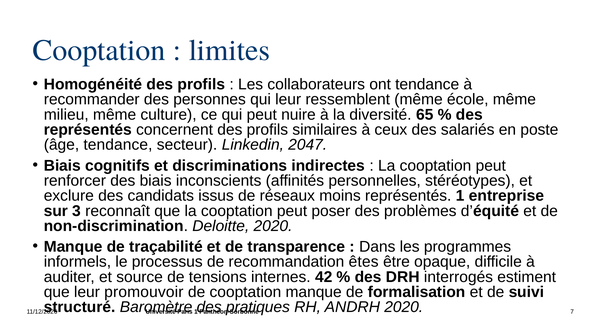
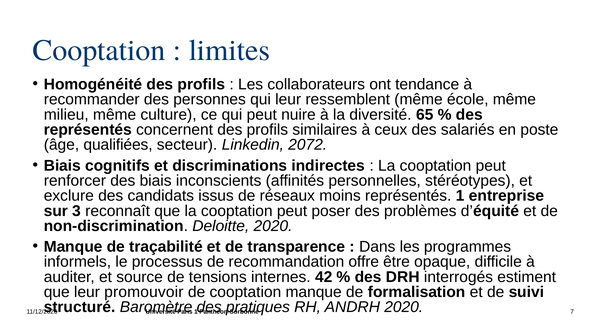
âge tendance: tendance -> qualifiées
2047: 2047 -> 2072
êtes: êtes -> offre
